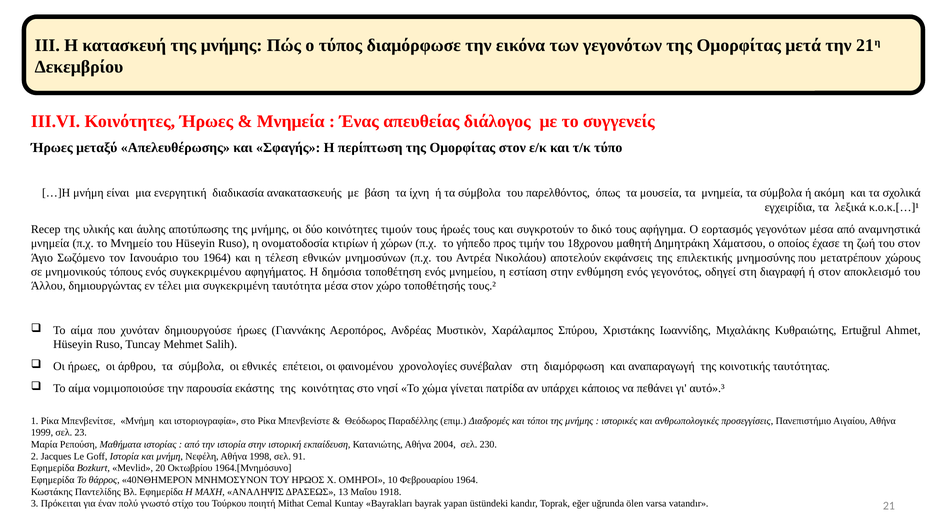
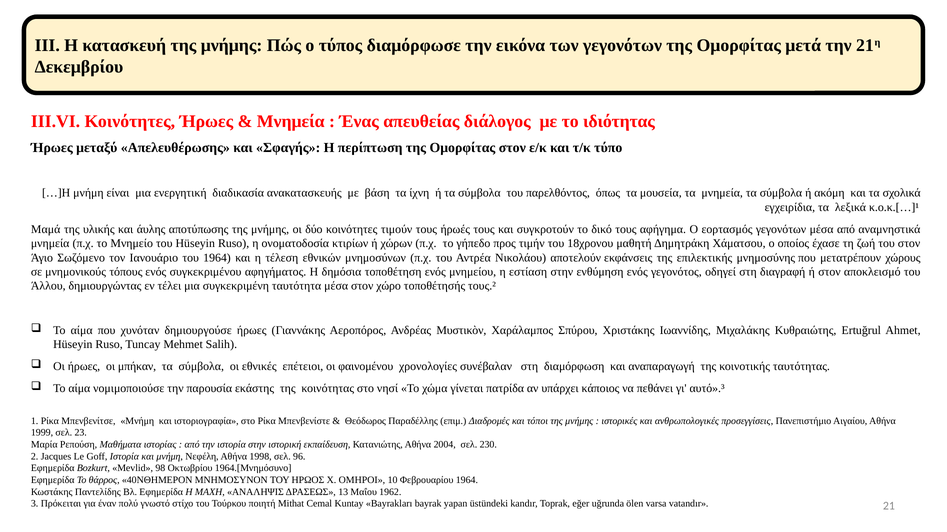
συγγενείς: συγγενείς -> ιδιότητας
Recep: Recep -> Μαμά
άρθρου: άρθρου -> μπήκαν
91: 91 -> 96
20: 20 -> 98
1918: 1918 -> 1962
